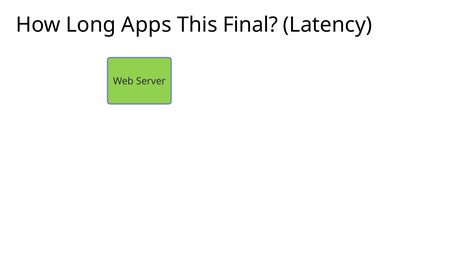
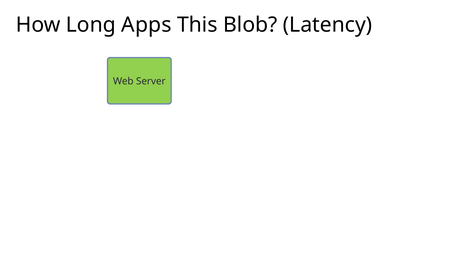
Final: Final -> Blob
